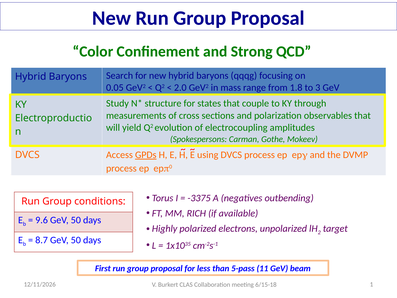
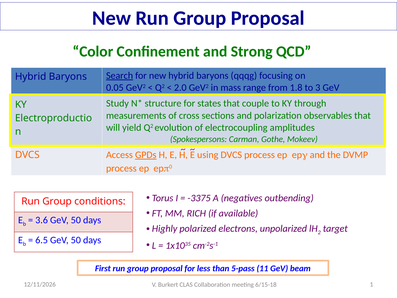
Search underline: none -> present
9.6: 9.6 -> 3.6
8.7: 8.7 -> 6.5
